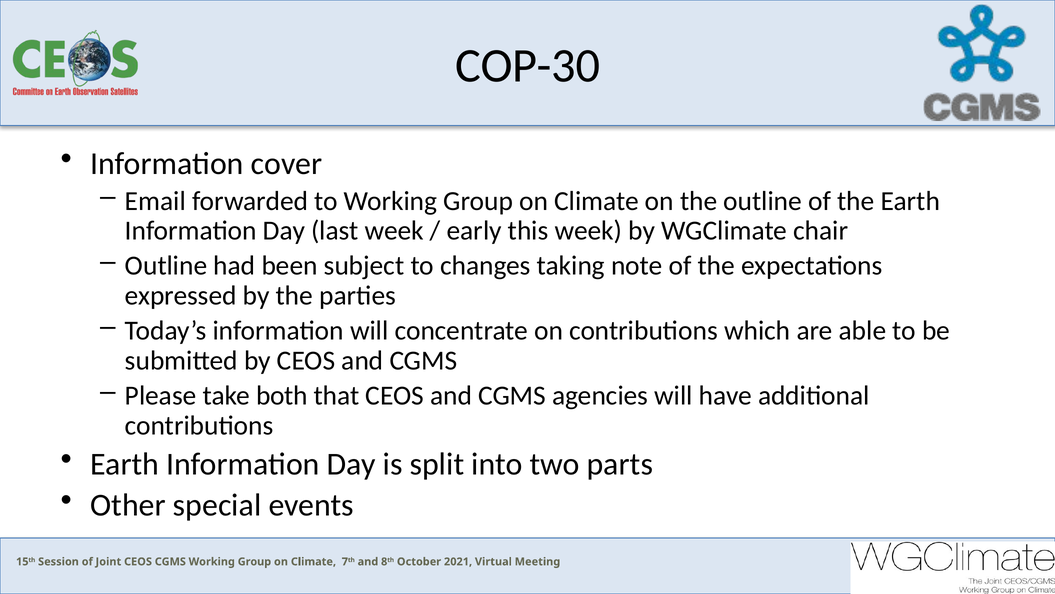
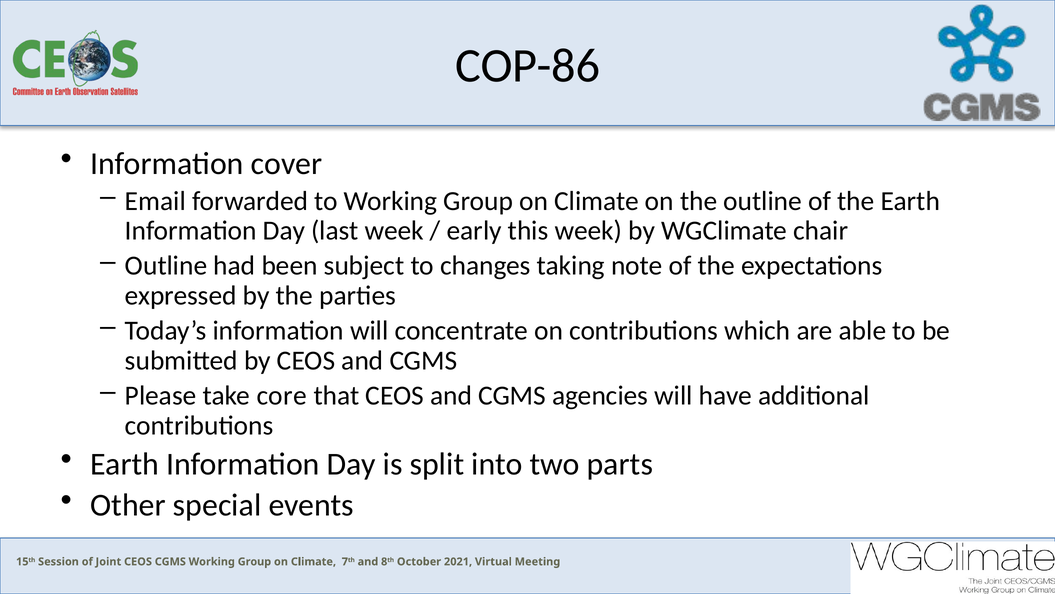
COP-30: COP-30 -> COP-86
both: both -> core
